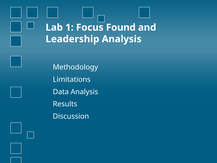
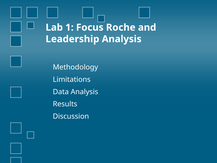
Found: Found -> Roche
